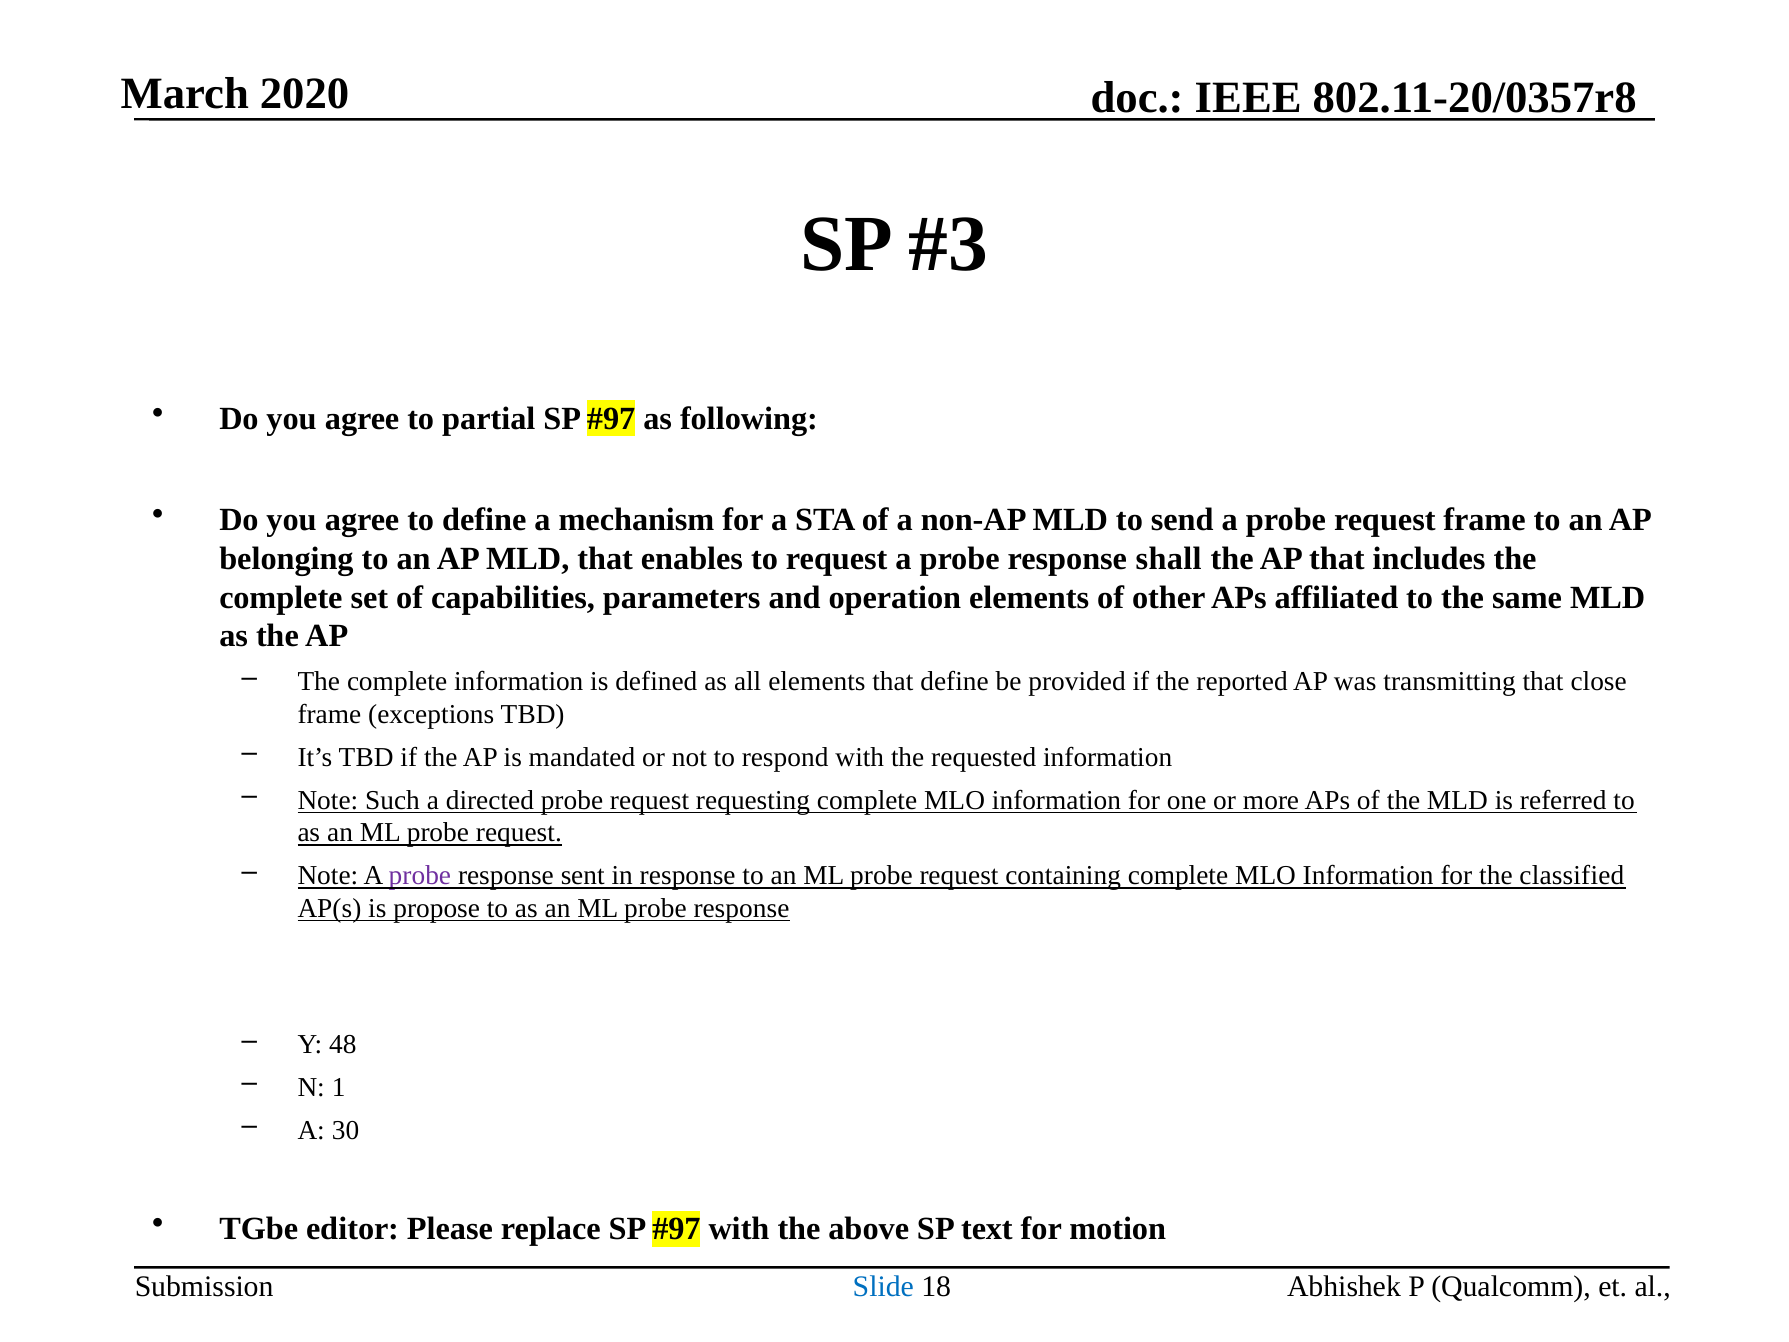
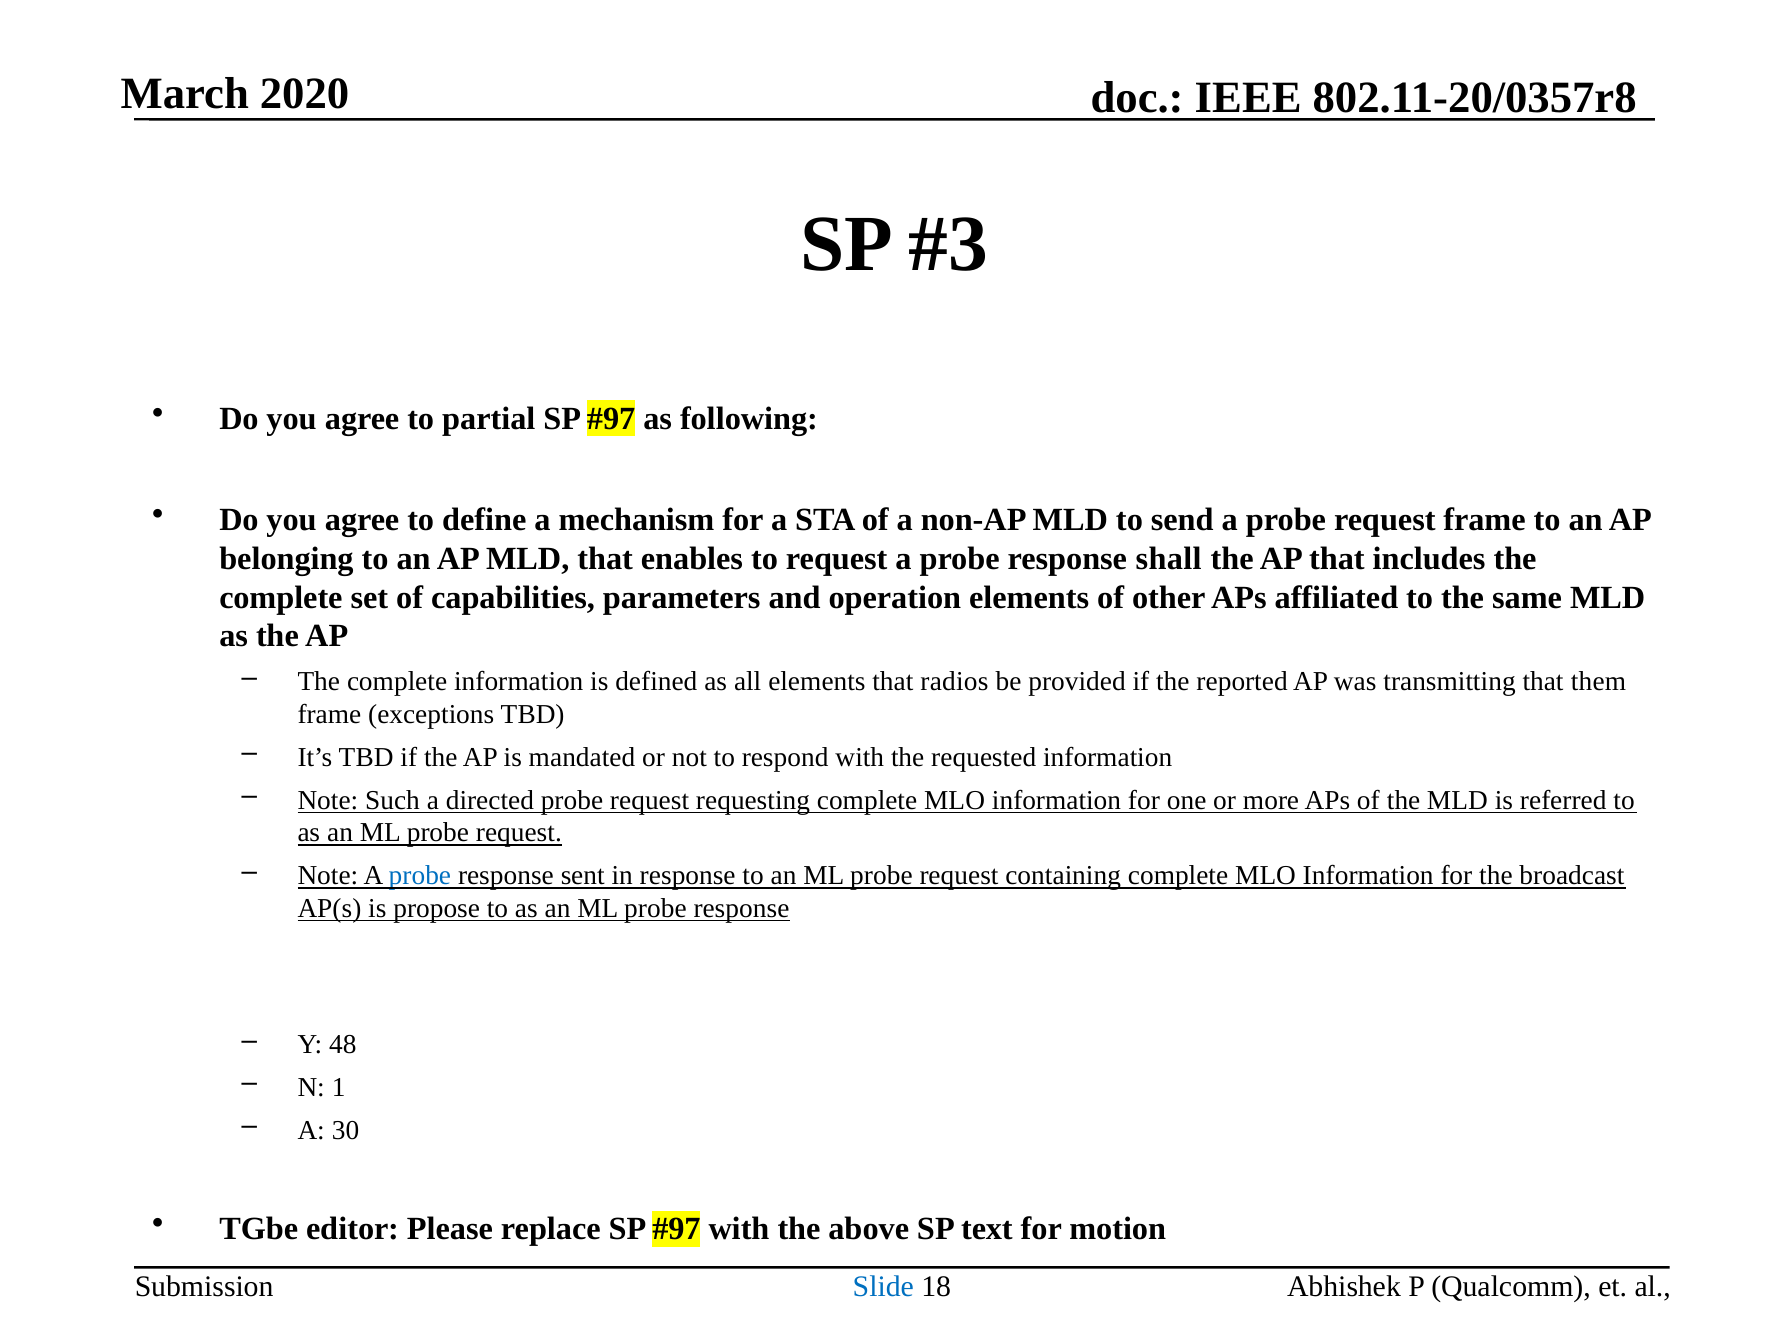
that define: define -> radios
close: close -> them
probe at (420, 875) colour: purple -> blue
classified: classified -> broadcast
